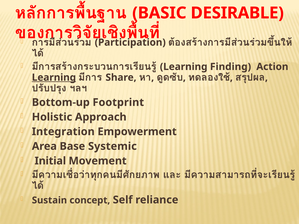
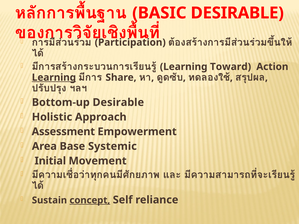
Finding: Finding -> Toward
Bottom-up Footprint: Footprint -> Desirable
Integration: Integration -> Assessment
concept underline: none -> present
